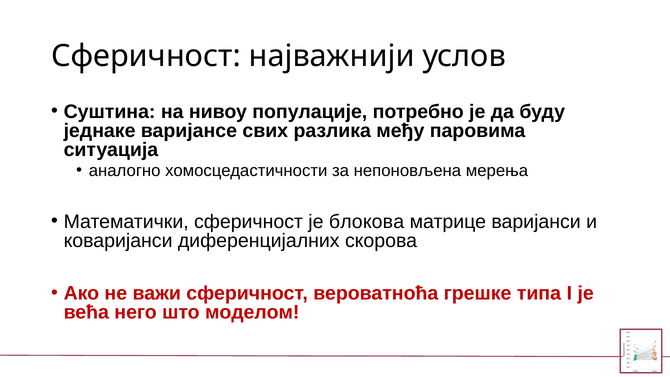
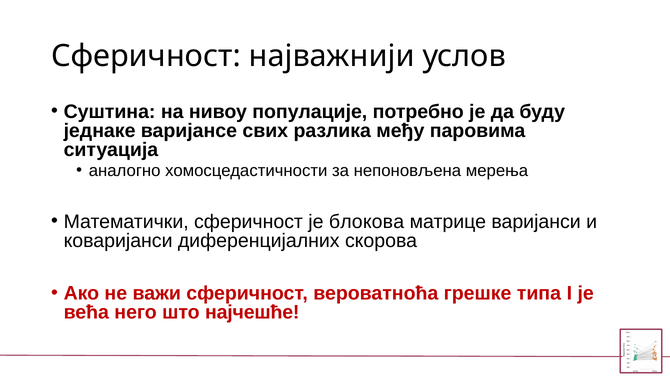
моделом: моделом -> најчешће
